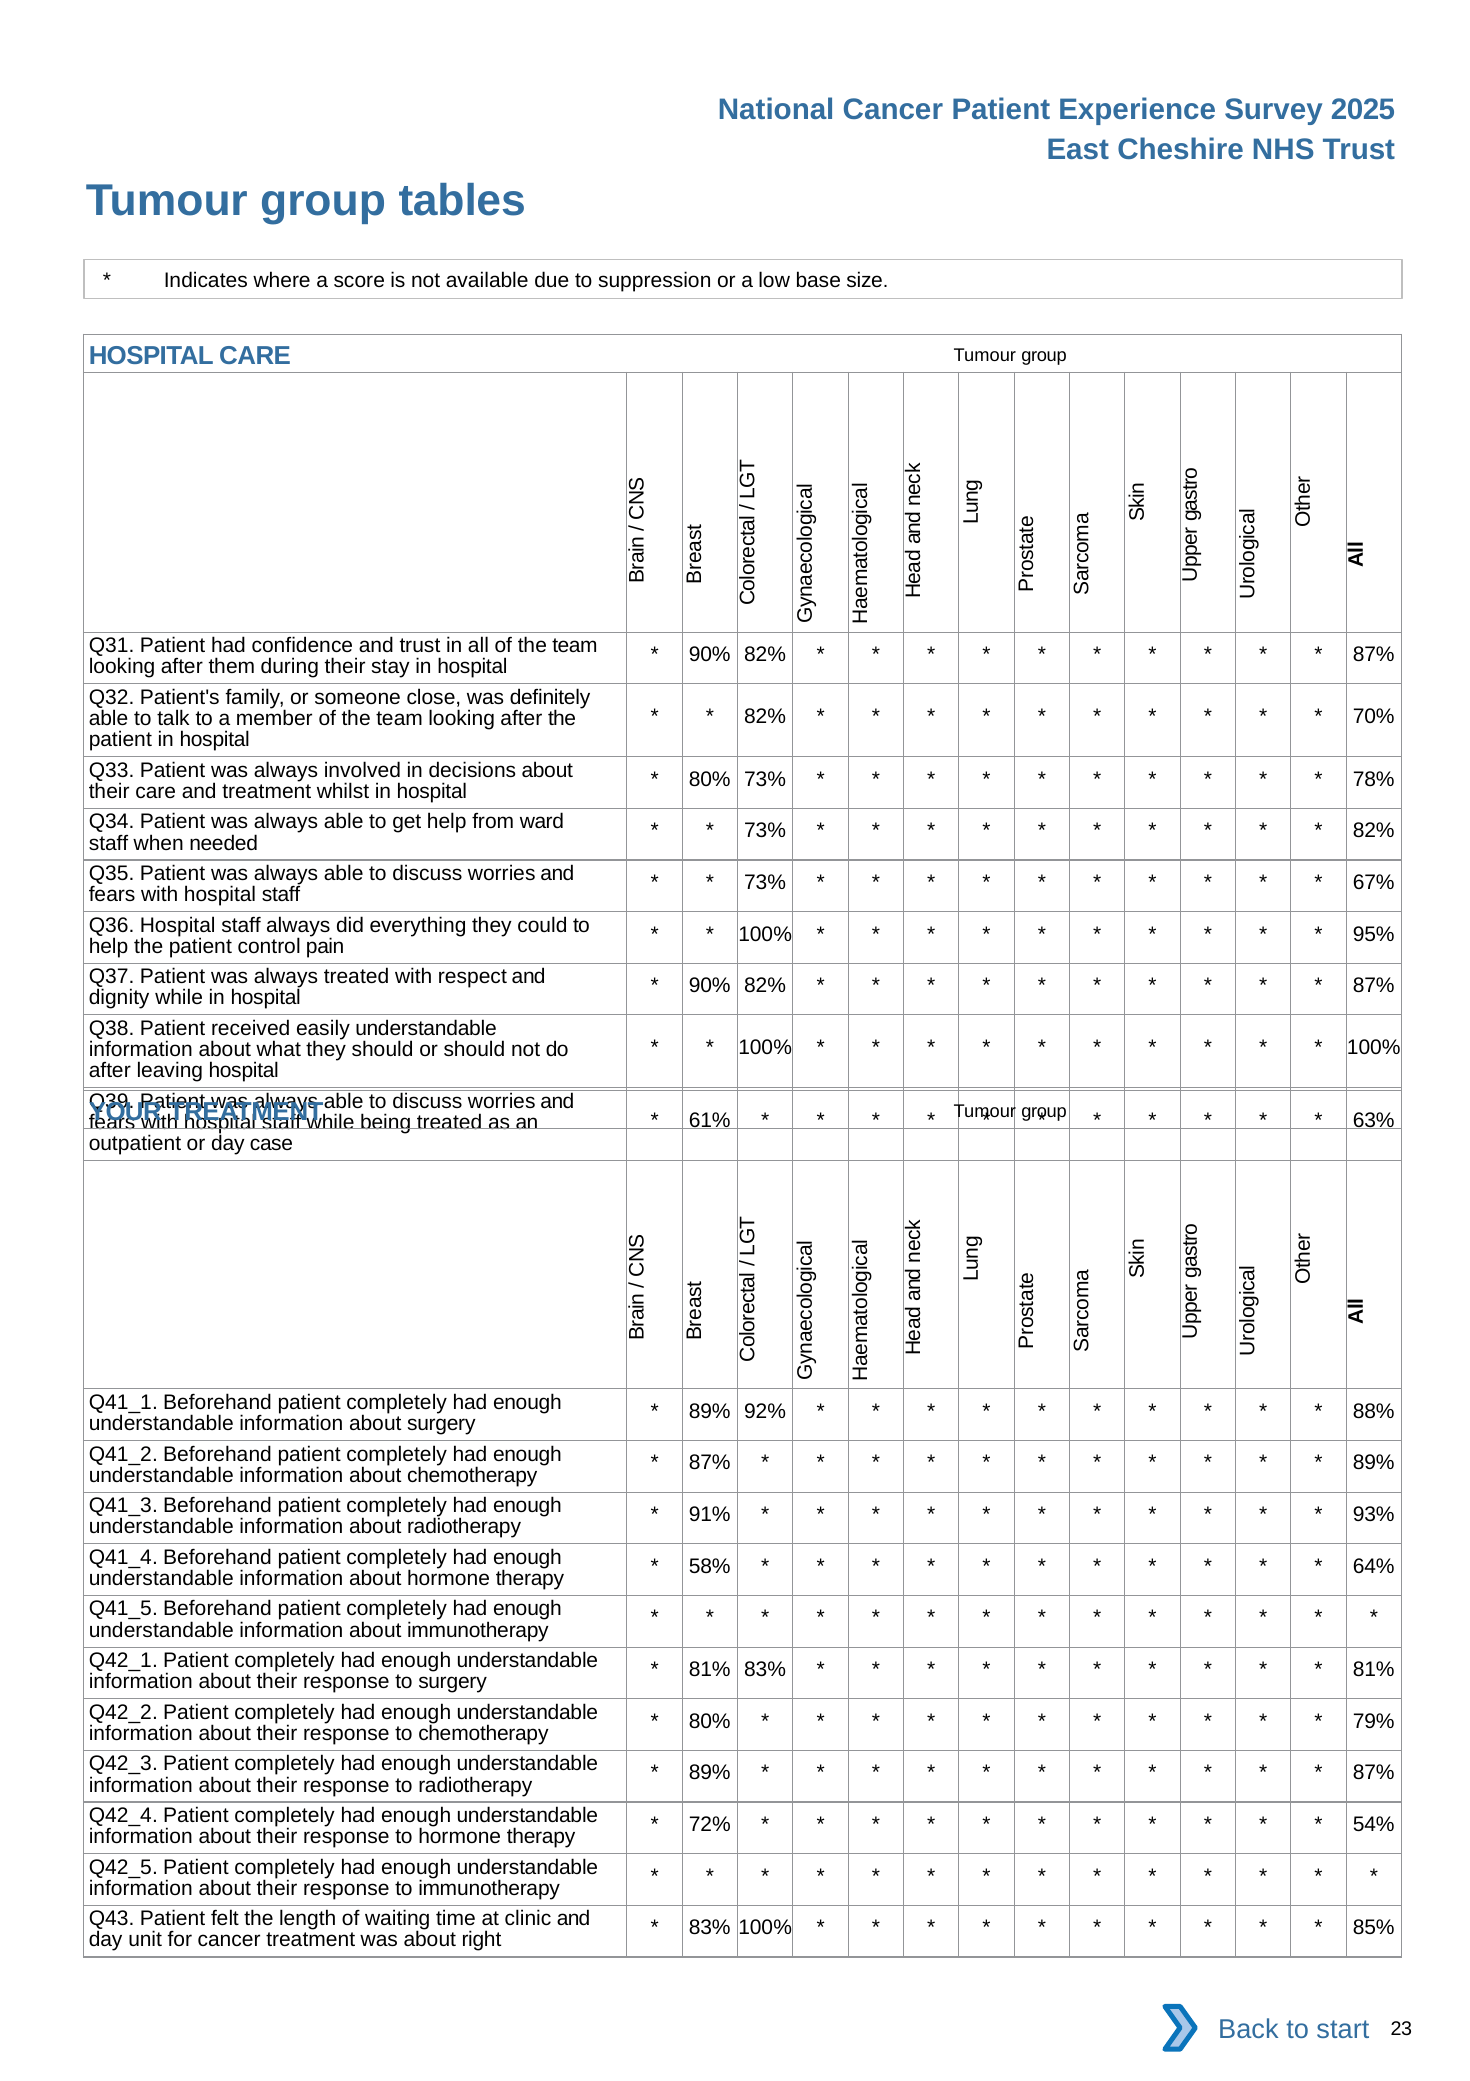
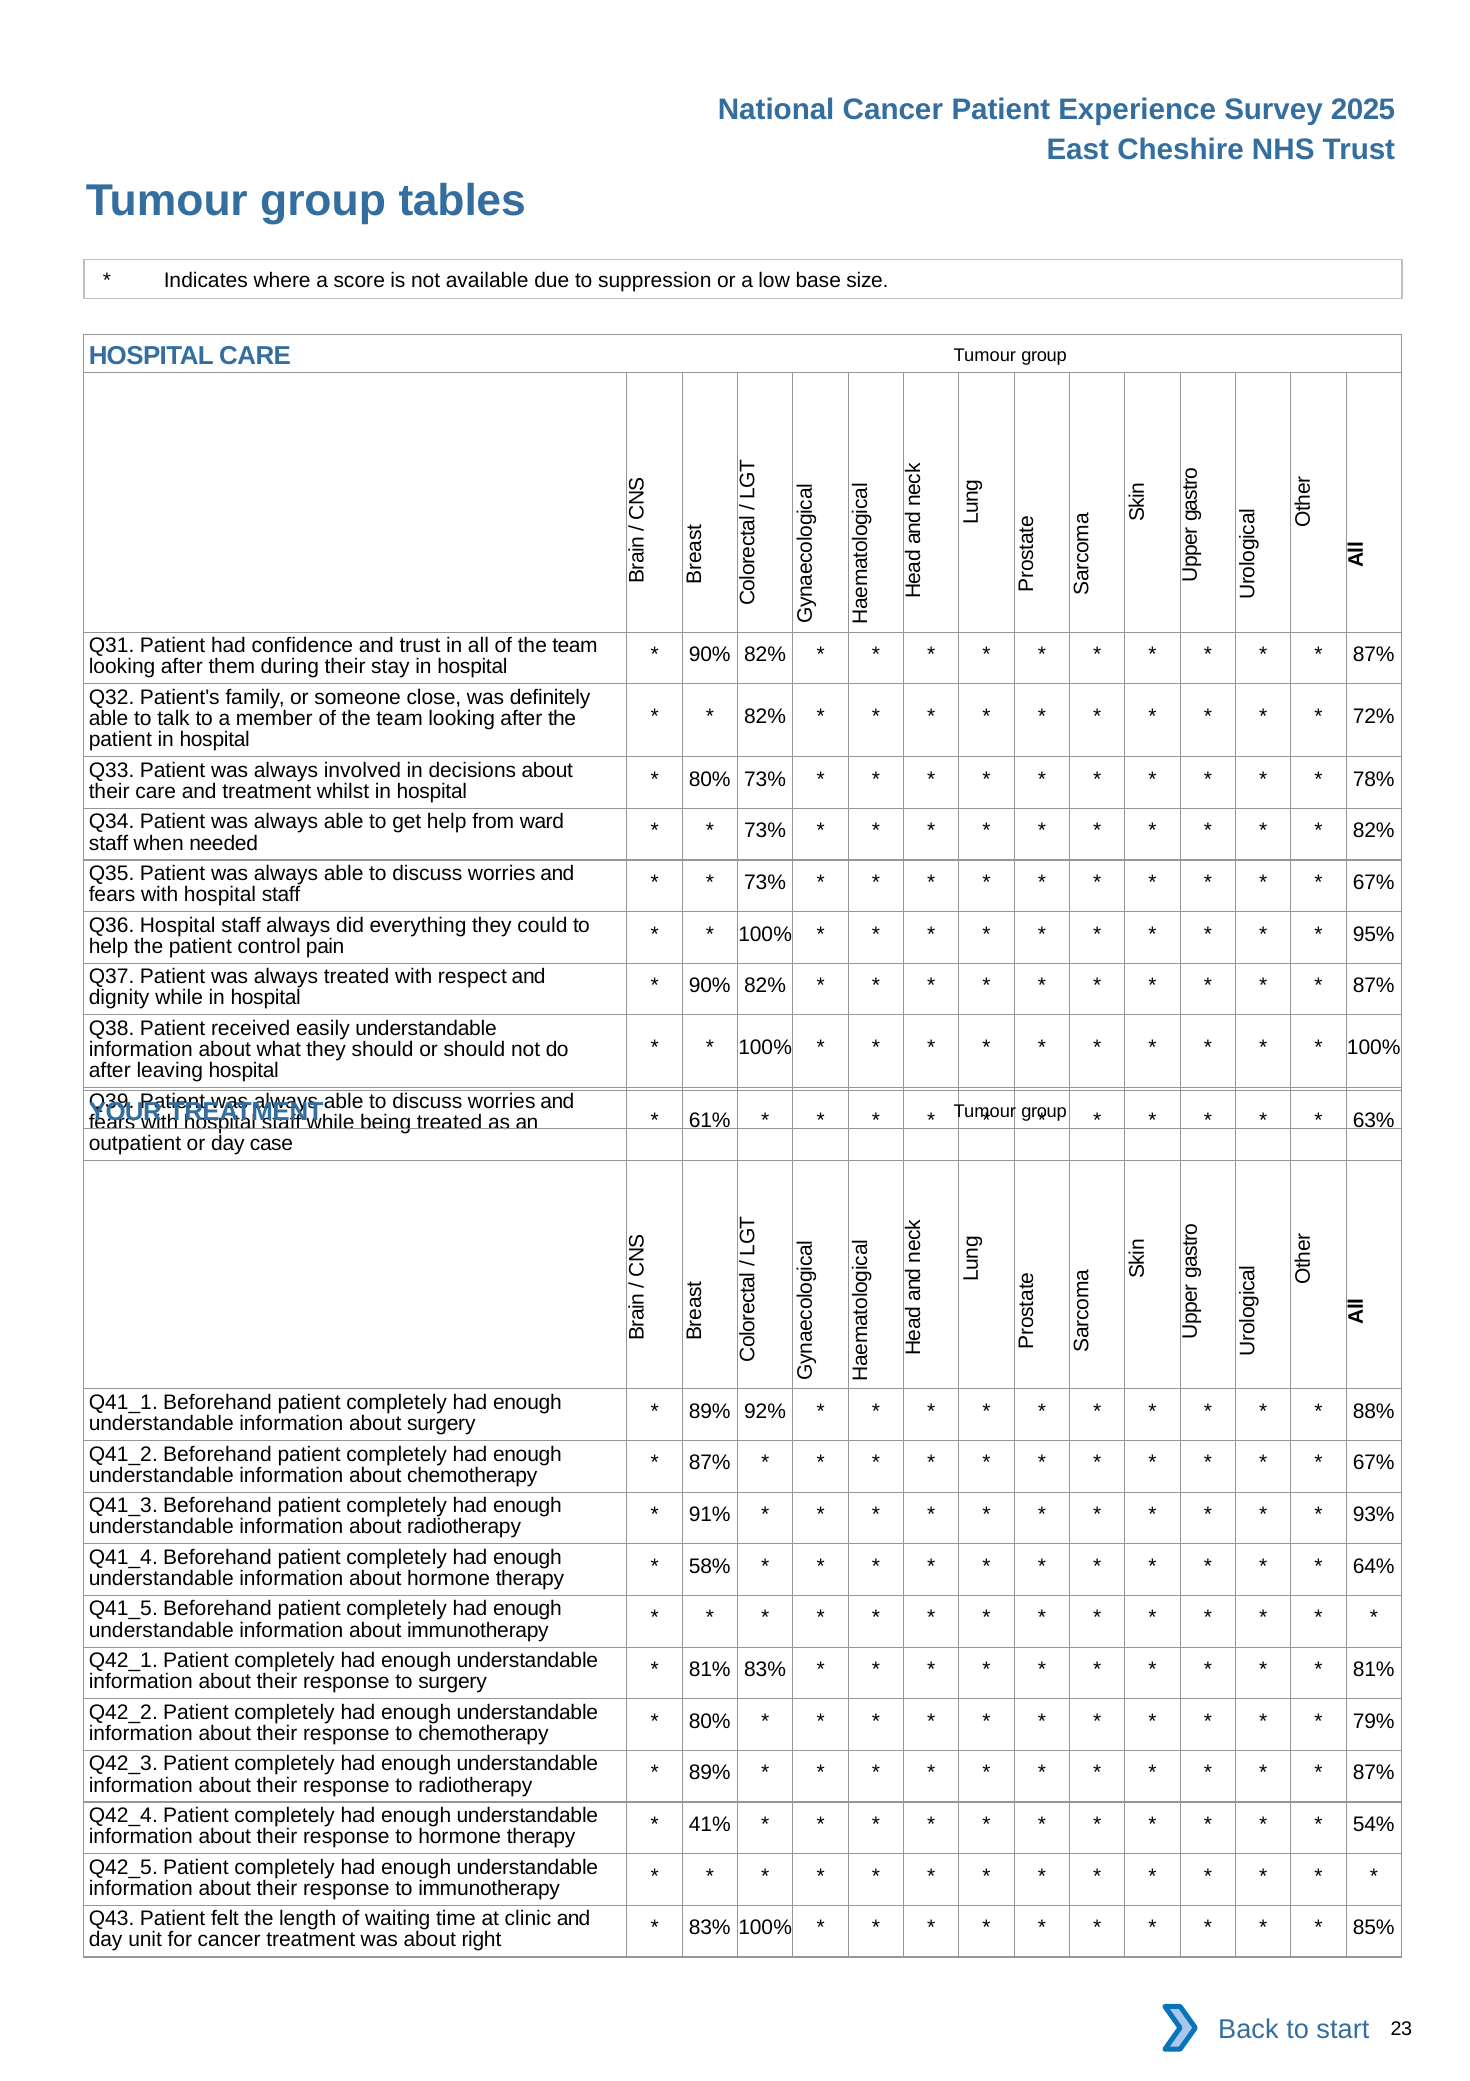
70%: 70% -> 72%
89% at (1374, 1463): 89% -> 67%
72%: 72% -> 41%
